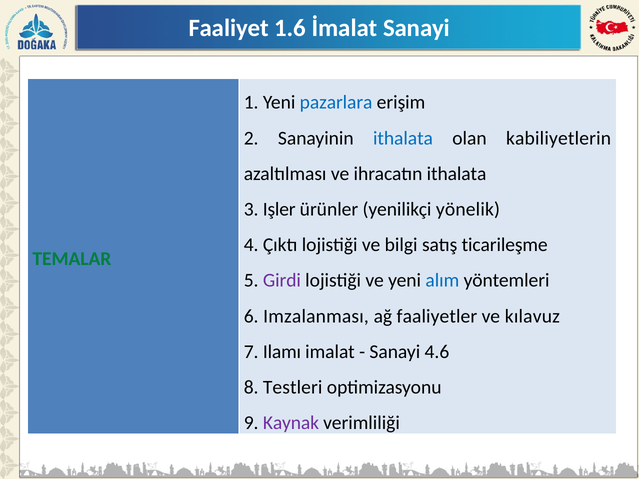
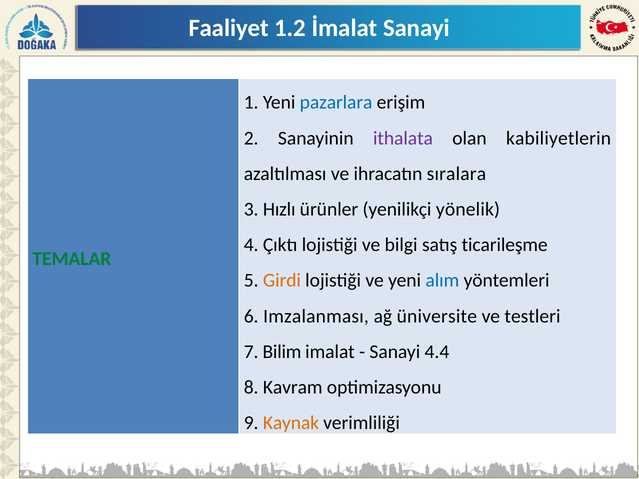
1.6: 1.6 -> 1.2
ithalata at (403, 138) colour: blue -> purple
ihracatın ithalata: ithalata -> sıralara
Işler: Işler -> Hızlı
Girdi colour: purple -> orange
faaliyetler: faaliyetler -> üniversite
kılavuz: kılavuz -> testleri
Ilamı: Ilamı -> Bilim
4.6: 4.6 -> 4.4
Testleri: Testleri -> Kavram
Kaynak colour: purple -> orange
